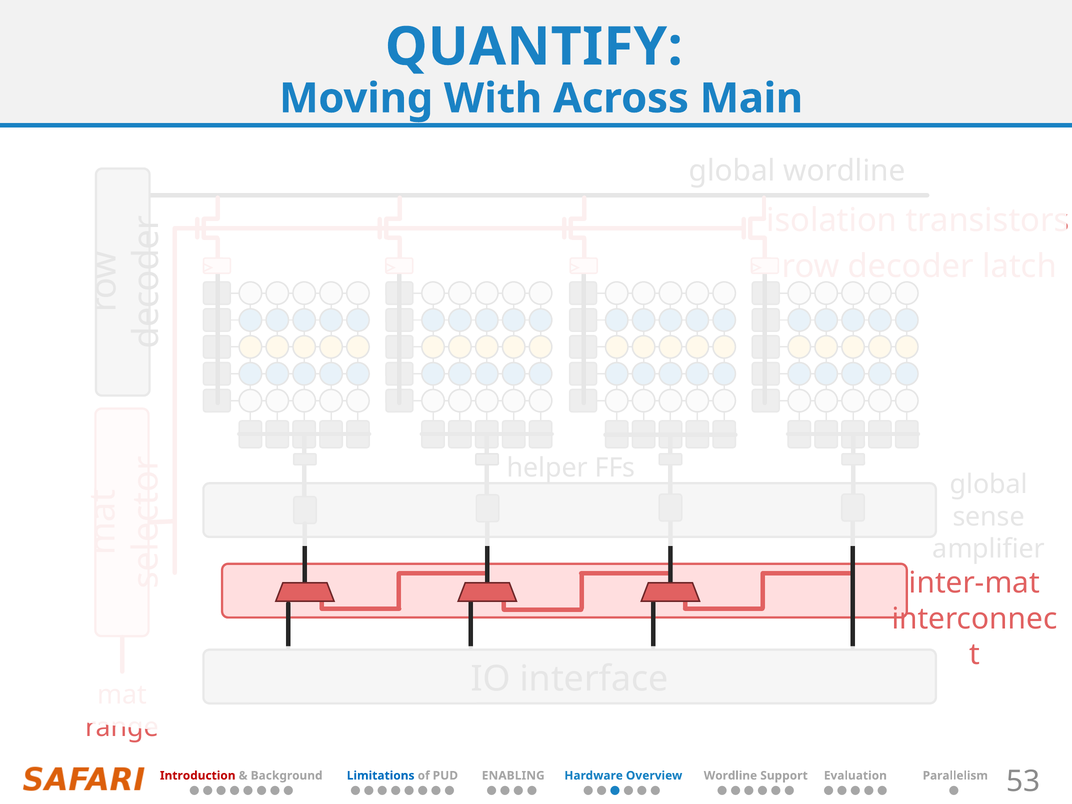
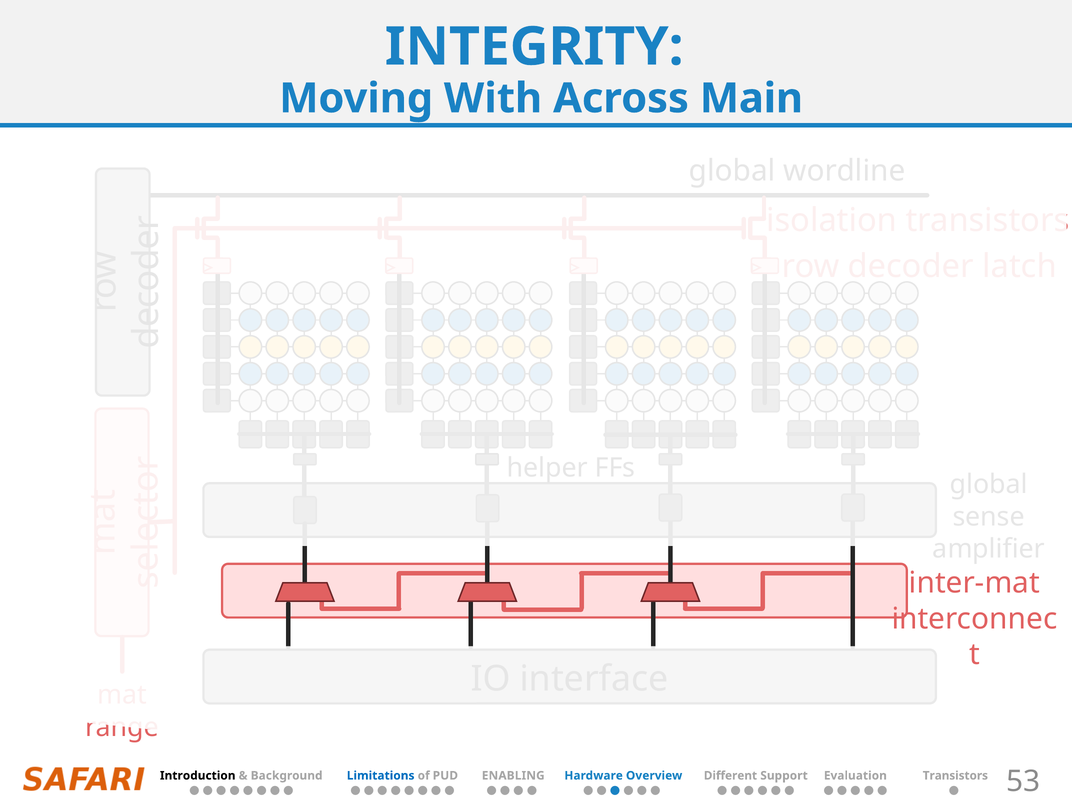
QUANTIFY: QUANTIFY -> INTEGRITY
Introduction colour: red -> black
Overview Wordline: Wordline -> Different
Evaluation Parallelism: Parallelism -> Transistors
